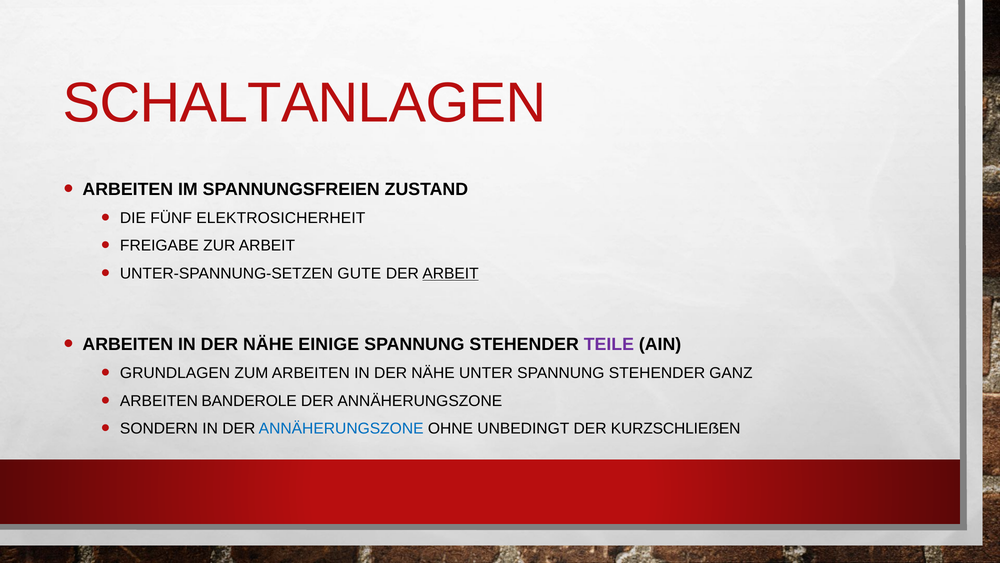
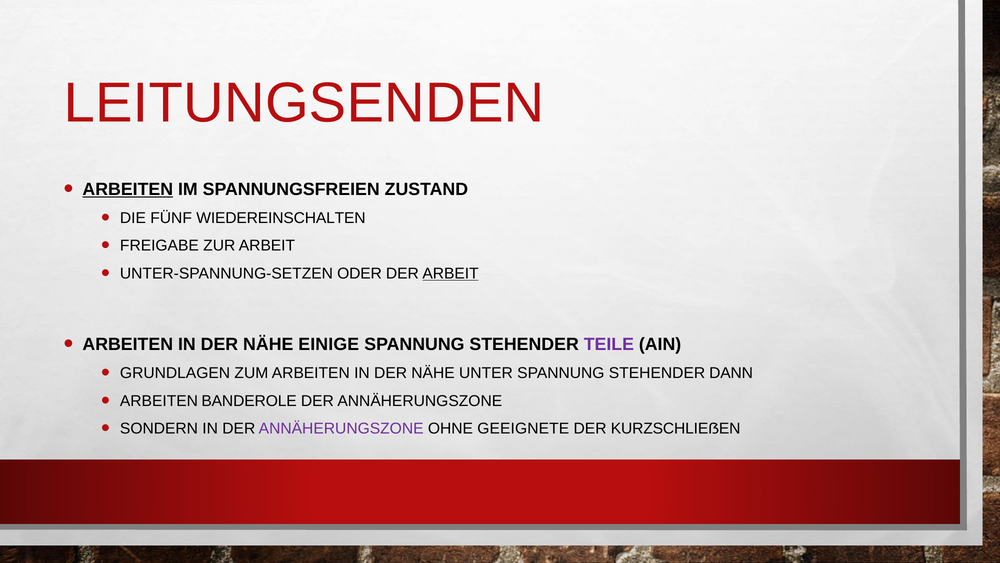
SCHALTANLAGEN: SCHALTANLAGEN -> LEITUNGSENDEN
ARBEITEN at (128, 189) underline: none -> present
ELEKTROSICHERHEIT: ELEKTROSICHERHEIT -> WIEDEREINSCHALTEN
GUTE: GUTE -> ODER
GANZ: GANZ -> DANN
ANNÄHERUNGSZONE at (341, 428) colour: blue -> purple
UNBEDINGT: UNBEDINGT -> GEEIGNETE
